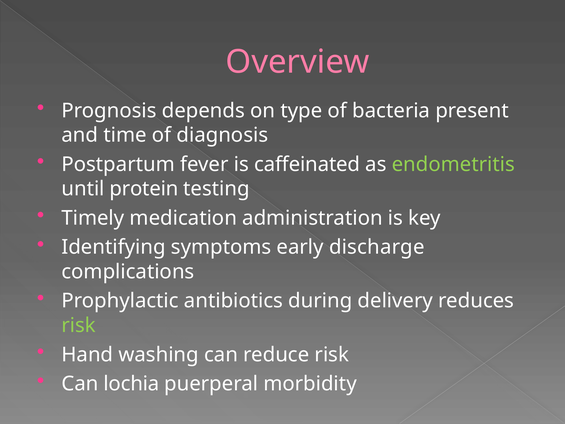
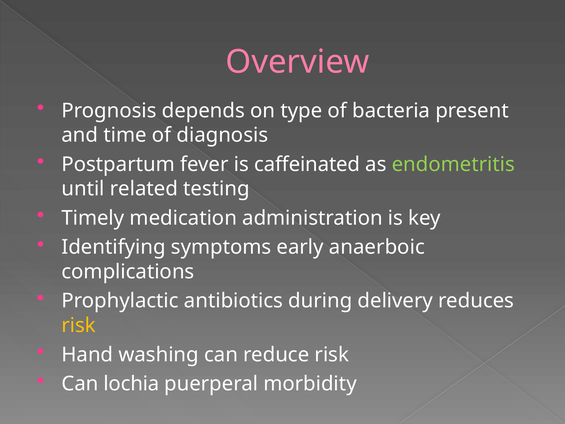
protein: protein -> related
discharge: discharge -> anaerboic
risk at (79, 325) colour: light green -> yellow
